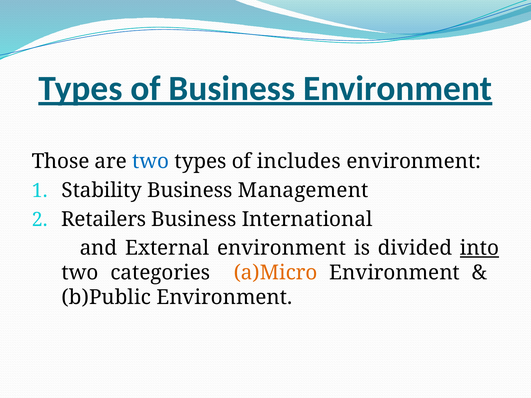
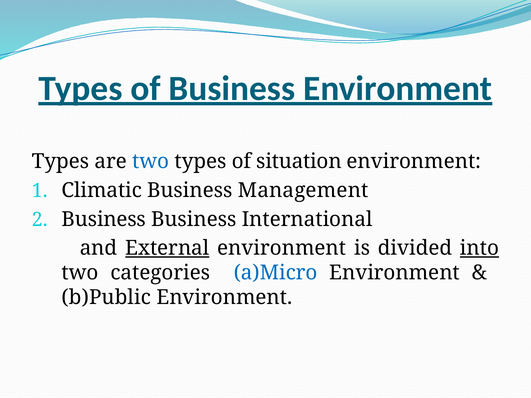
Those at (61, 162): Those -> Types
includes: includes -> situation
Stability: Stability -> Climatic
Retailers at (104, 219): Retailers -> Business
External underline: none -> present
a)Micro colour: orange -> blue
